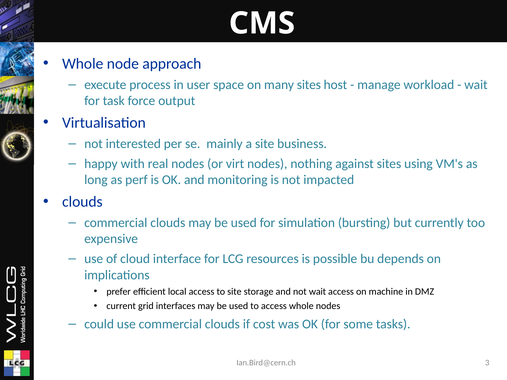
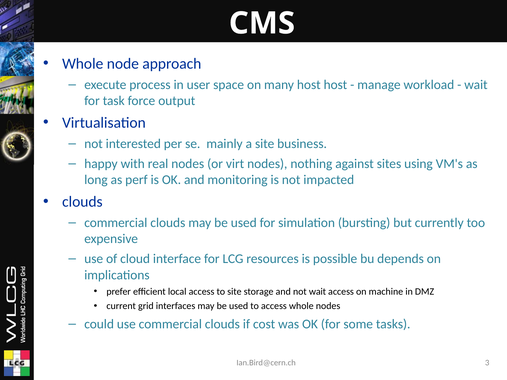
many sites: sites -> host
